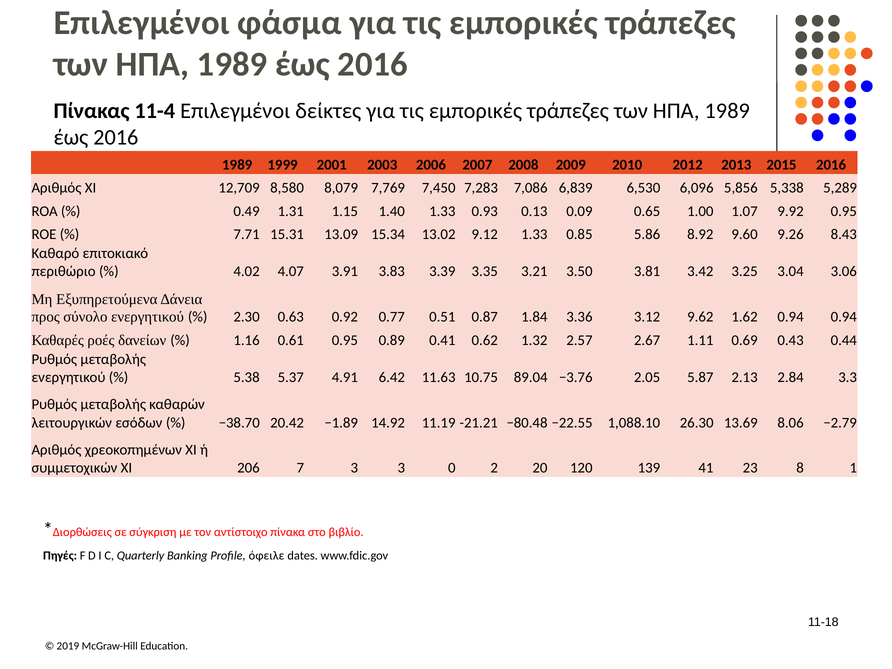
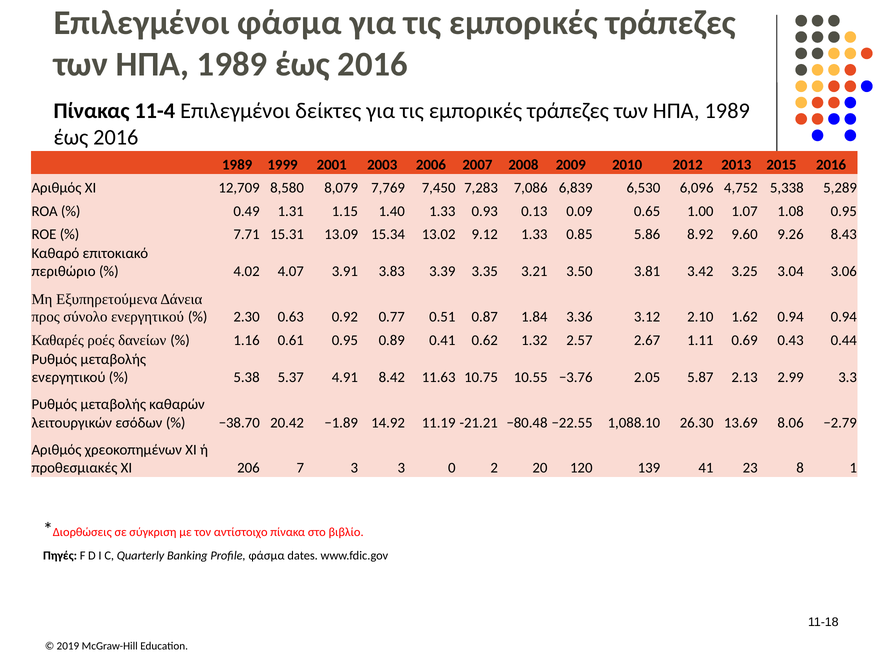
5,856: 5,856 -> 4,752
9.92: 9.92 -> 1.08
9.62: 9.62 -> 2.10
6.42: 6.42 -> 8.42
89.04: 89.04 -> 10.55
2.84: 2.84 -> 2.99
συμμετοχικών: συμμετοχικών -> προθεσμιακές
Profile όφειλε: όφειλε -> φάσμα
